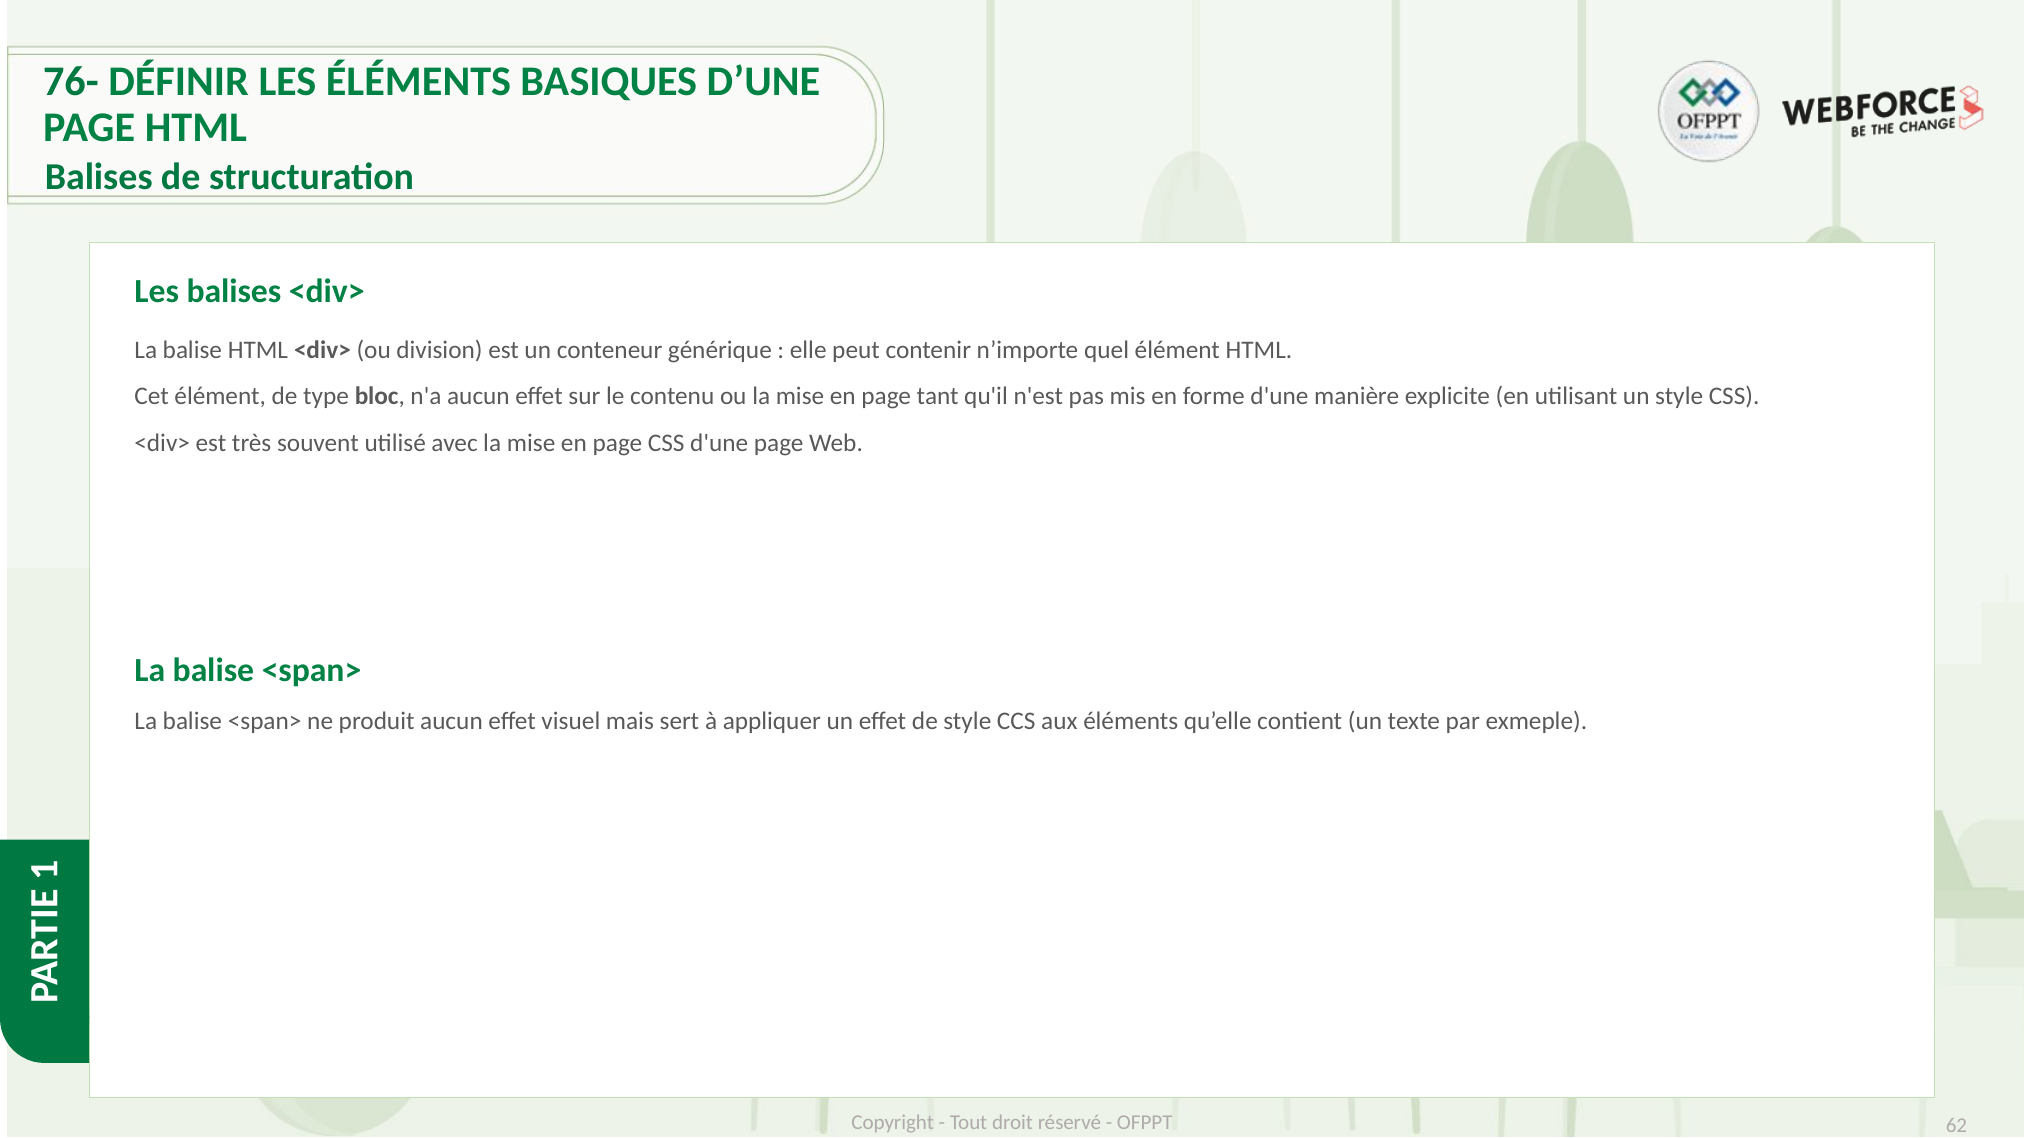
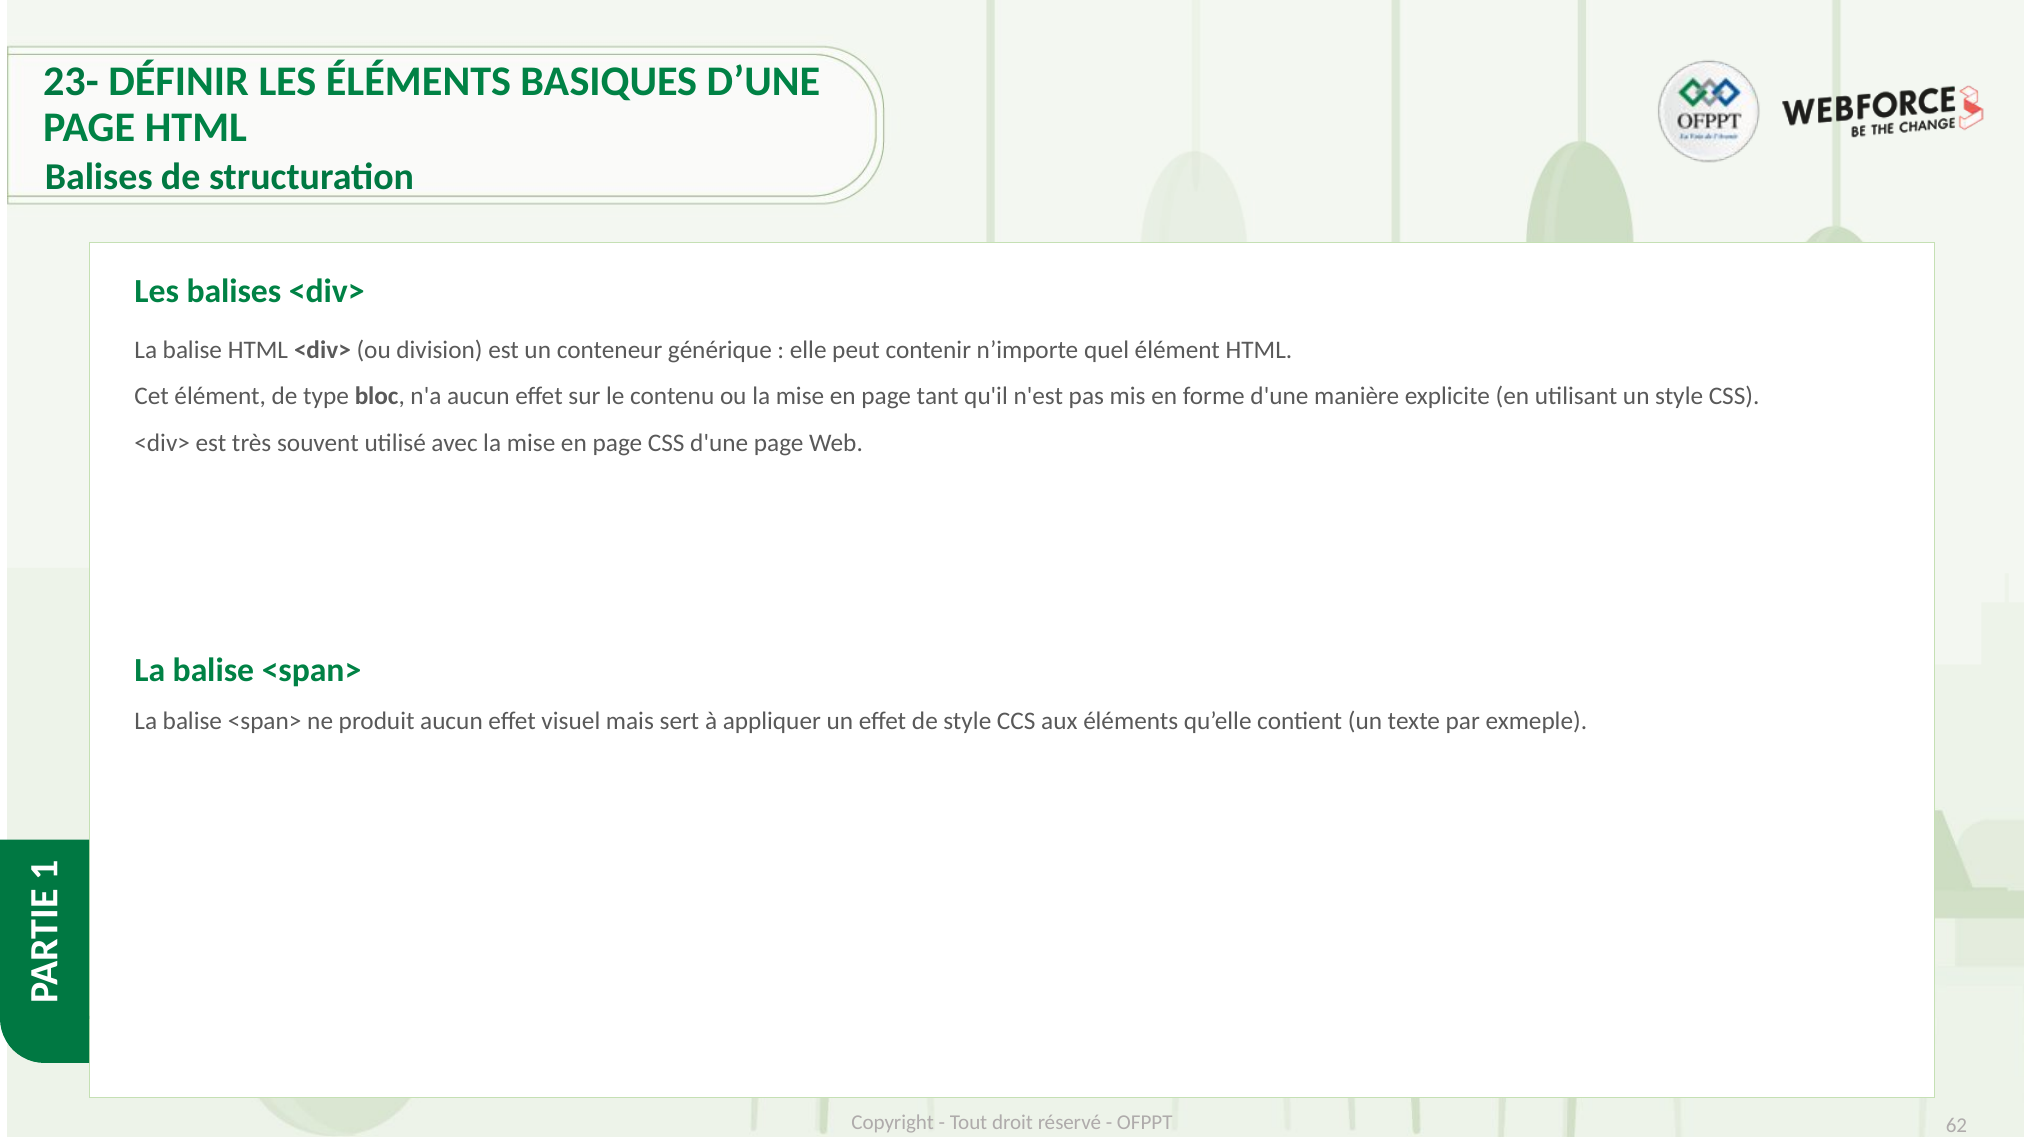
76-: 76- -> 23-
